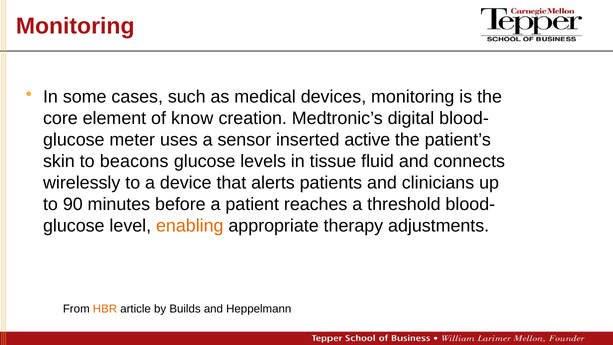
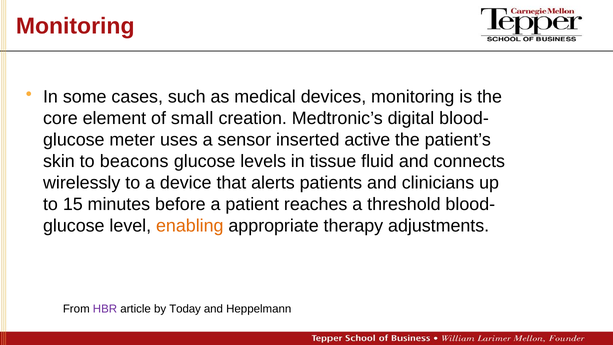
know: know -> small
90: 90 -> 15
HBR colour: orange -> purple
Builds: Builds -> Today
